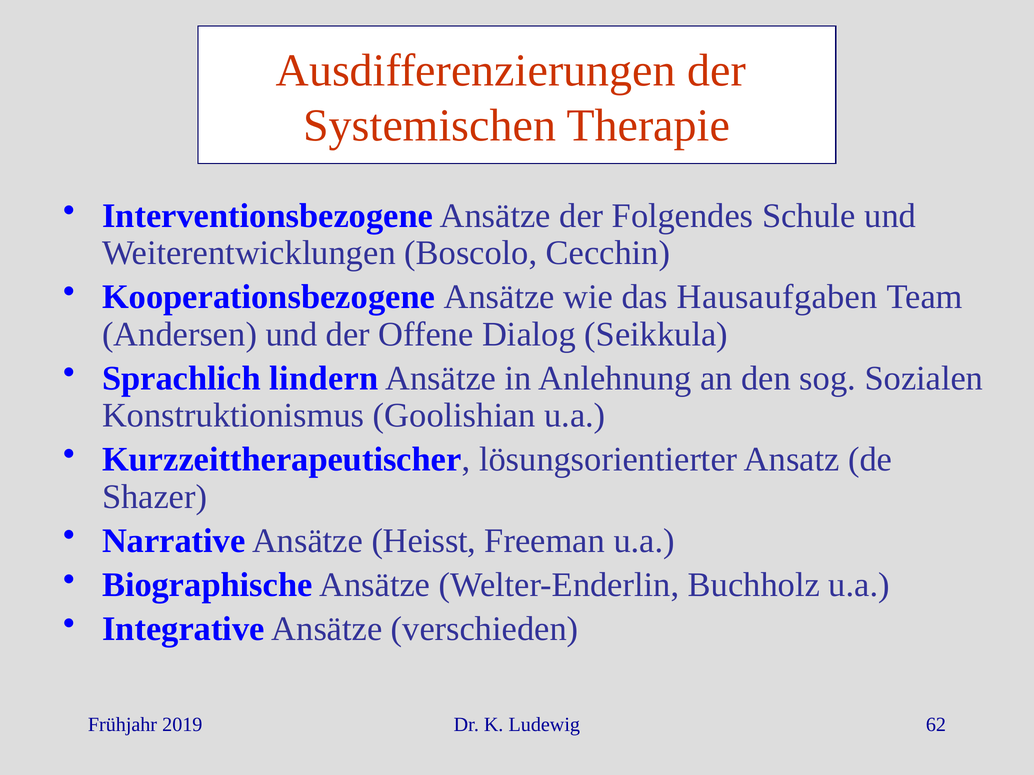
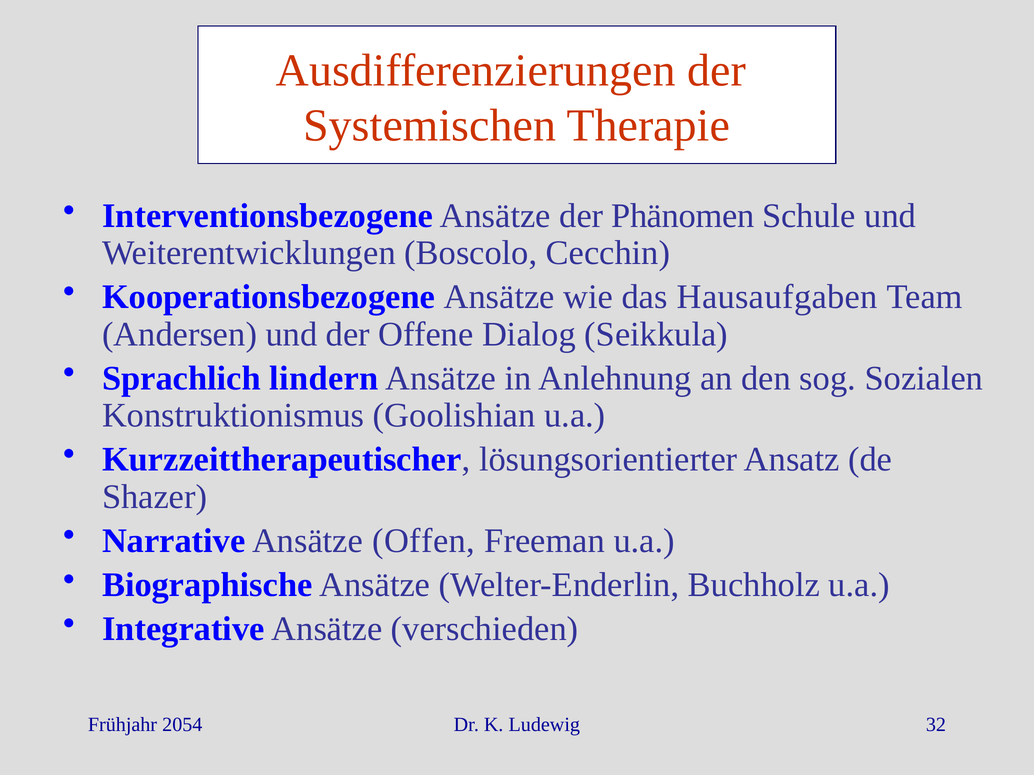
Folgendes: Folgendes -> Phänomen
Heisst: Heisst -> Offen
2019: 2019 -> 2054
62: 62 -> 32
